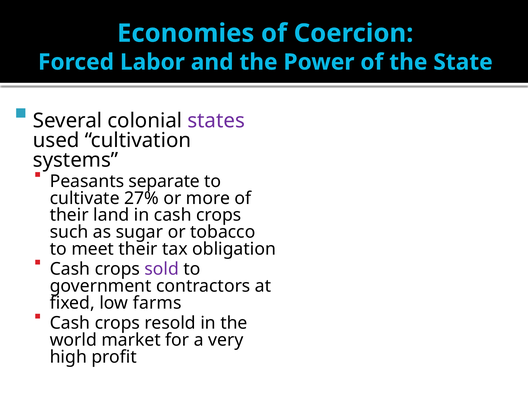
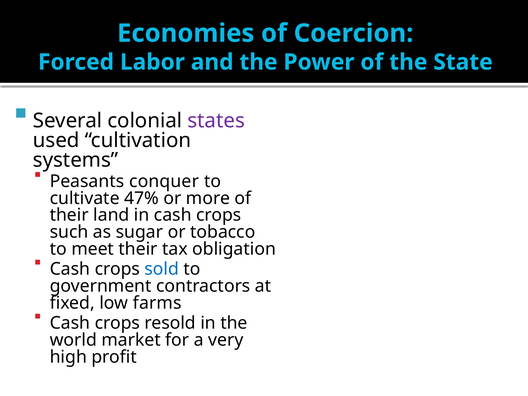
separate: separate -> conquer
27%: 27% -> 47%
sold colour: purple -> blue
